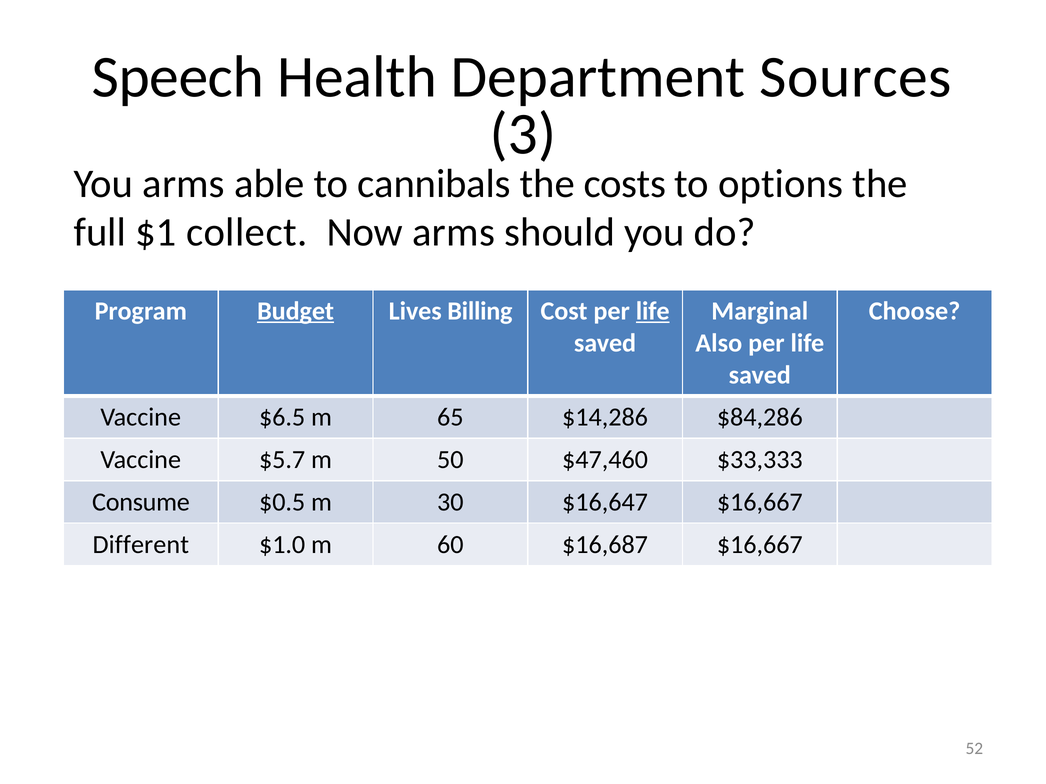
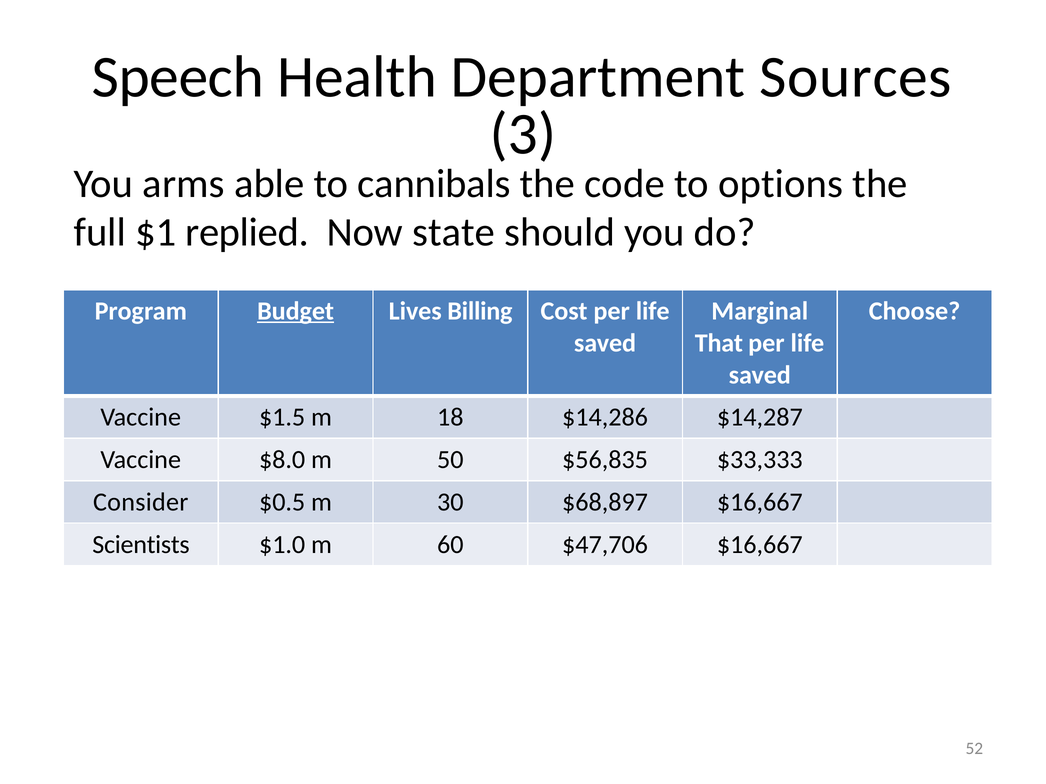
costs: costs -> code
collect: collect -> replied
Now arms: arms -> state
life at (653, 311) underline: present -> none
Also: Also -> That
$6.5: $6.5 -> $1.5
65: 65 -> 18
$84,286: $84,286 -> $14,287
$5.7: $5.7 -> $8.0
$47,460: $47,460 -> $56,835
Consume: Consume -> Consider
$16,647: $16,647 -> $68,897
Different: Different -> Scientists
$16,687: $16,687 -> $47,706
